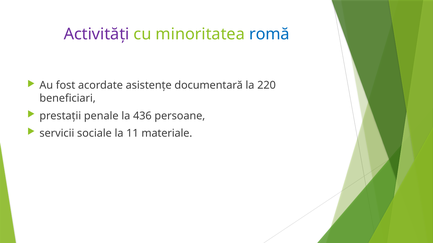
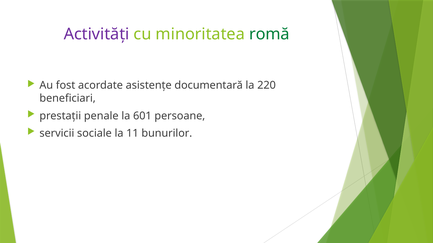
romă colour: blue -> green
436: 436 -> 601
materiale: materiale -> bunurilor
